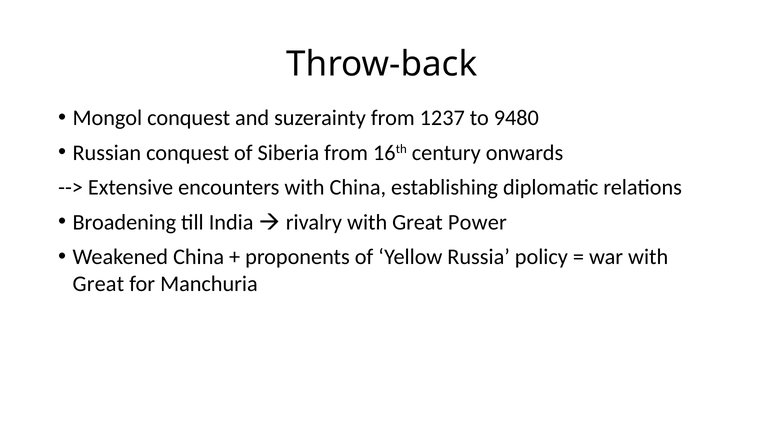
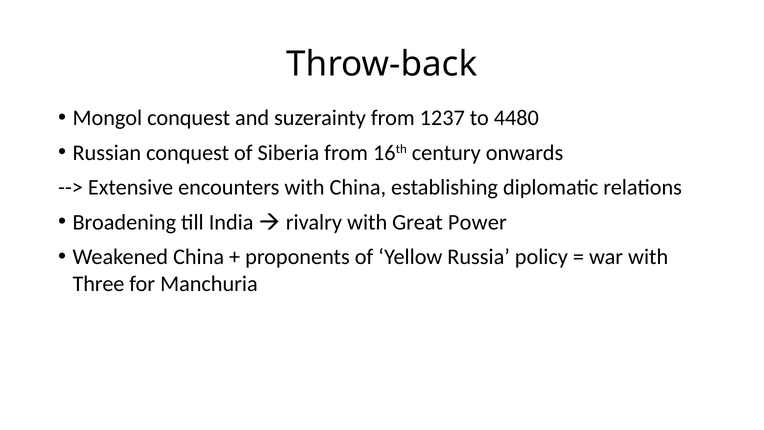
9480: 9480 -> 4480
Great at (98, 283): Great -> Three
